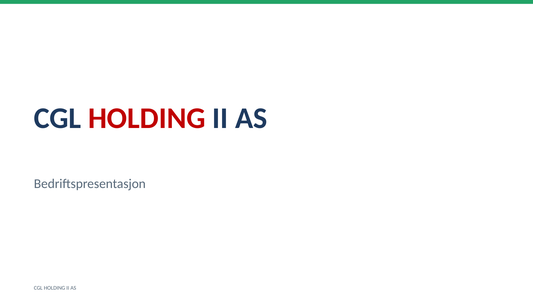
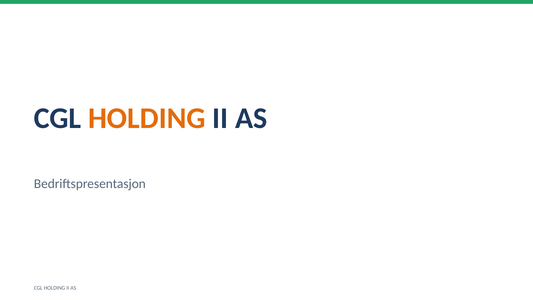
HOLDING at (147, 118) colour: red -> orange
